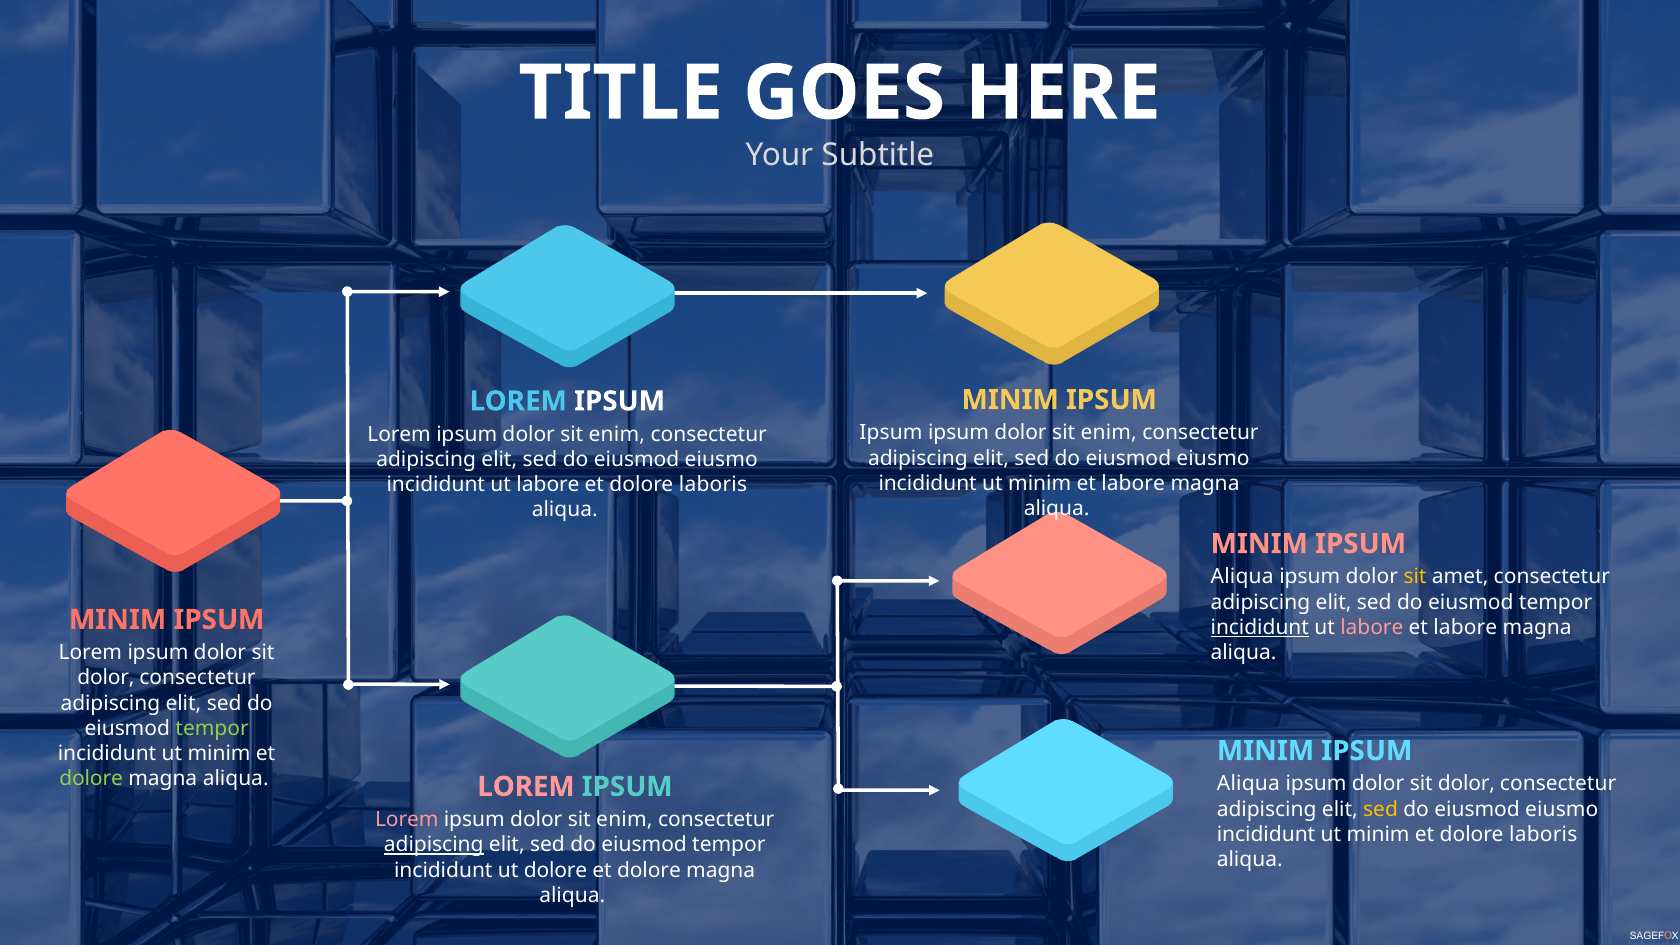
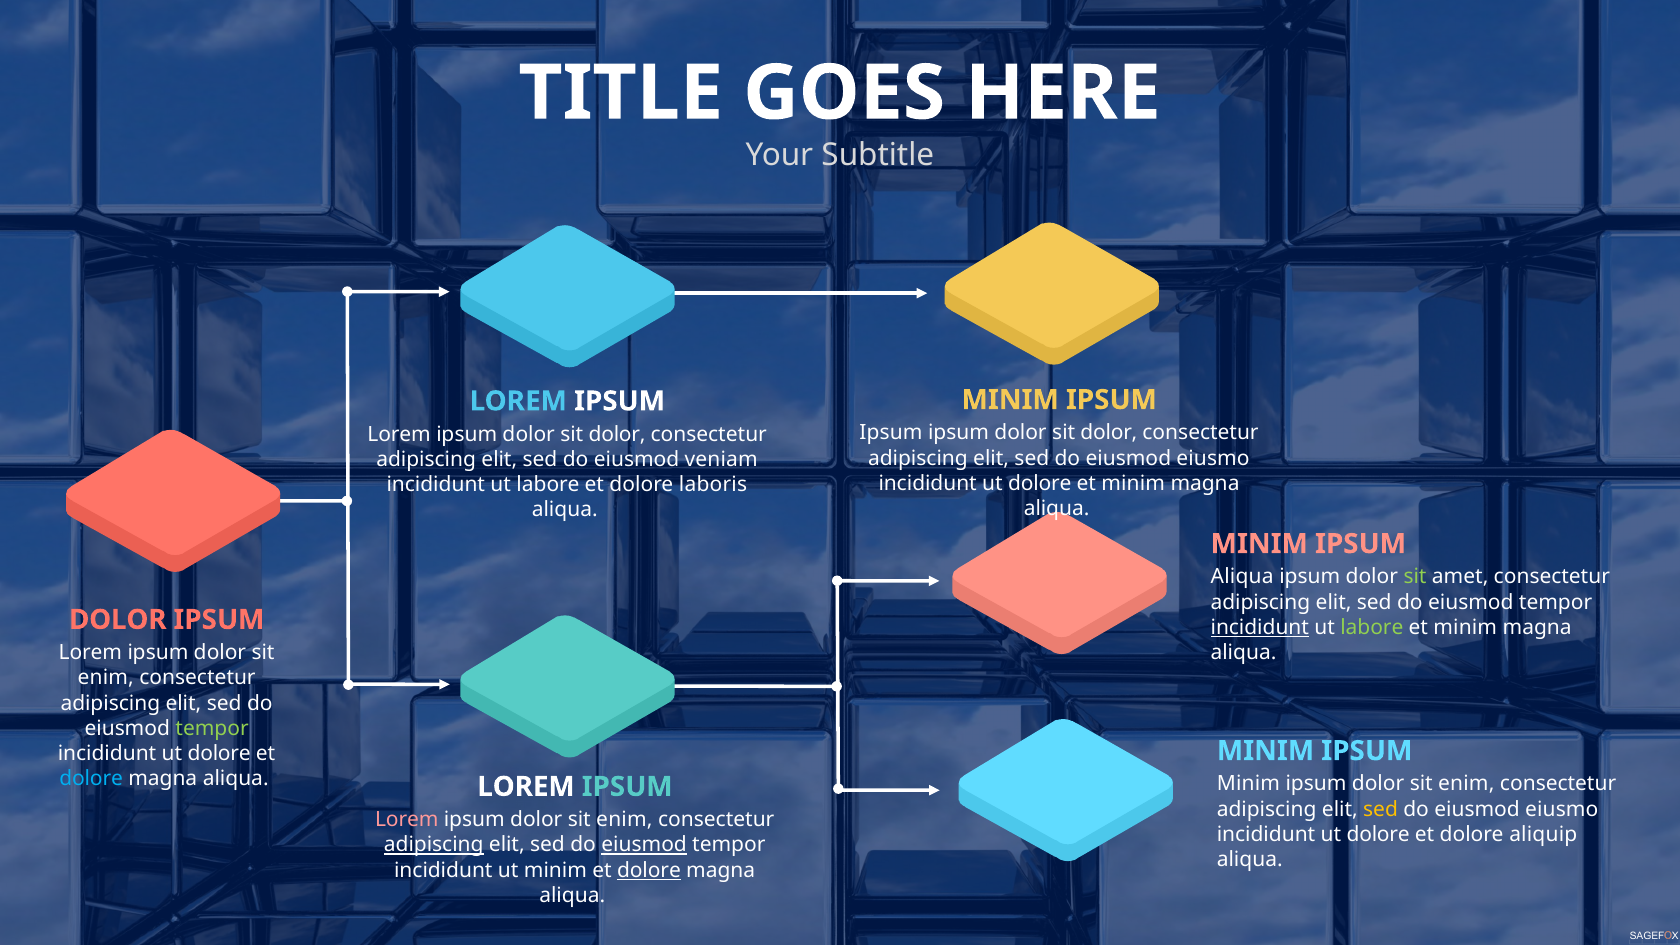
enim at (1109, 433): enim -> dolor
enim at (617, 434): enim -> dolor
eiusmo at (721, 460): eiusmo -> veniam
minim at (1040, 483): minim -> dolore
labore at (1133, 483): labore -> minim
sit at (1415, 577) colour: yellow -> light green
MINIM at (118, 620): MINIM -> DOLOR
labore at (1372, 627) colour: pink -> light green
labore at (1465, 627): labore -> minim
dolor at (106, 678): dolor -> enim
minim at (219, 754): minim -> dolore
dolore at (91, 779) colour: light green -> light blue
Aliqua at (1248, 784): Aliqua -> Minim
dolor at (1466, 784): dolor -> enim
LOREM at (526, 787) colour: pink -> white
minim at (1378, 834): minim -> dolore
laboris at (1543, 834): laboris -> aliquip
eiusmod at (644, 845) underline: none -> present
ut dolore: dolore -> minim
dolore at (649, 870) underline: none -> present
